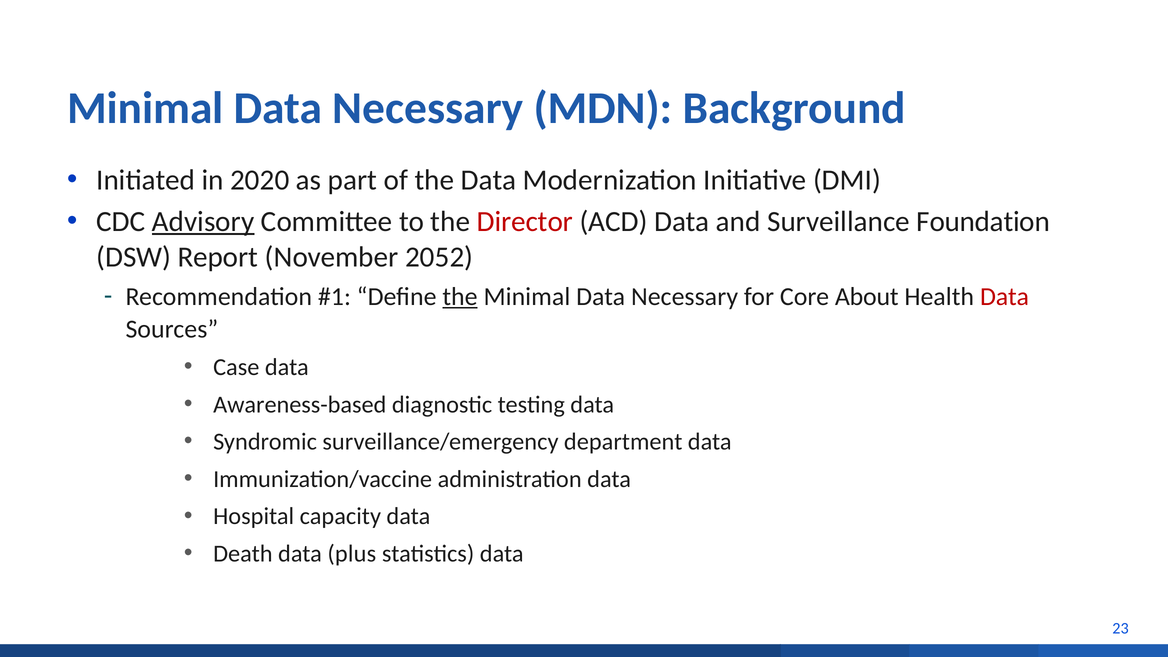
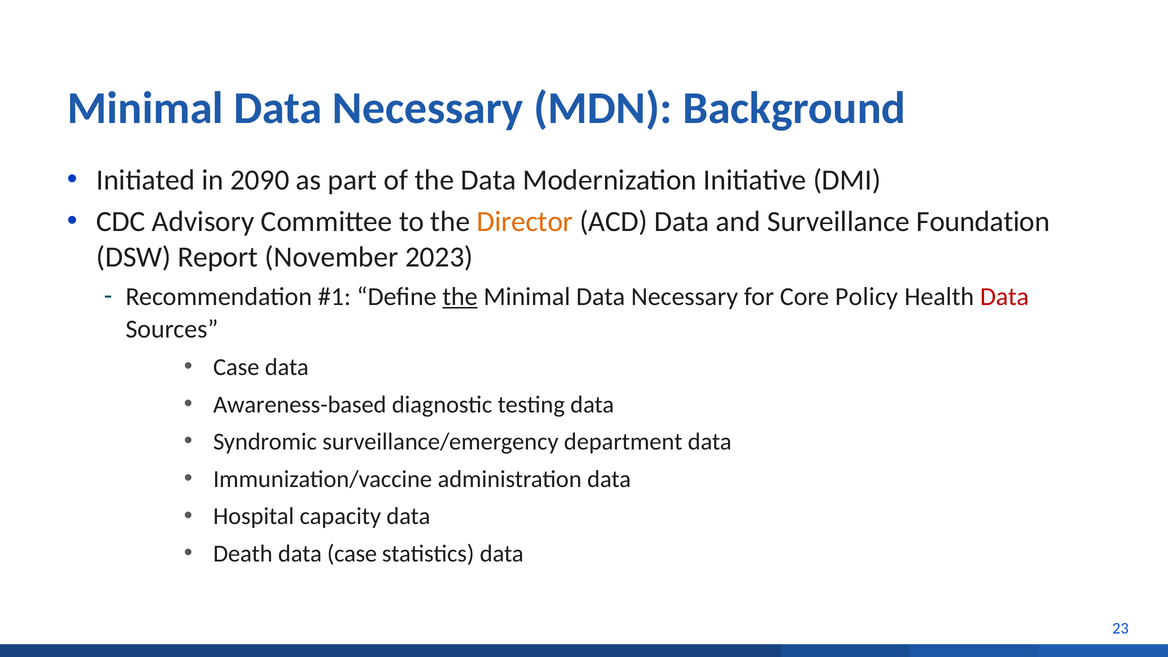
2020: 2020 -> 2090
Advisory underline: present -> none
Director colour: red -> orange
2052: 2052 -> 2023
About: About -> Policy
data plus: plus -> case
